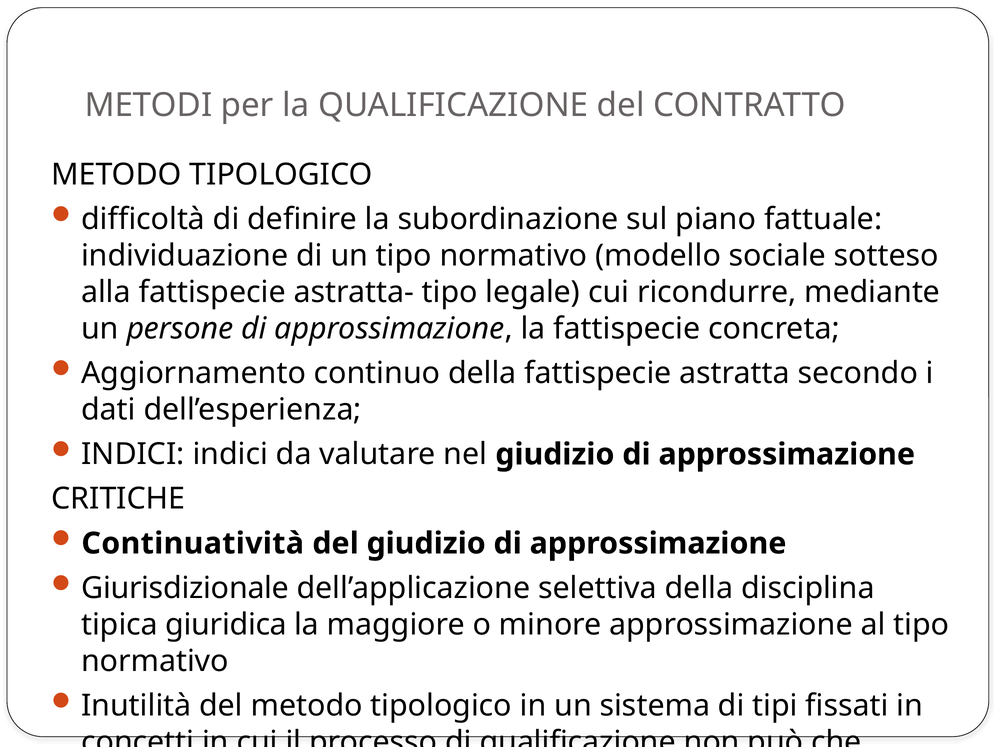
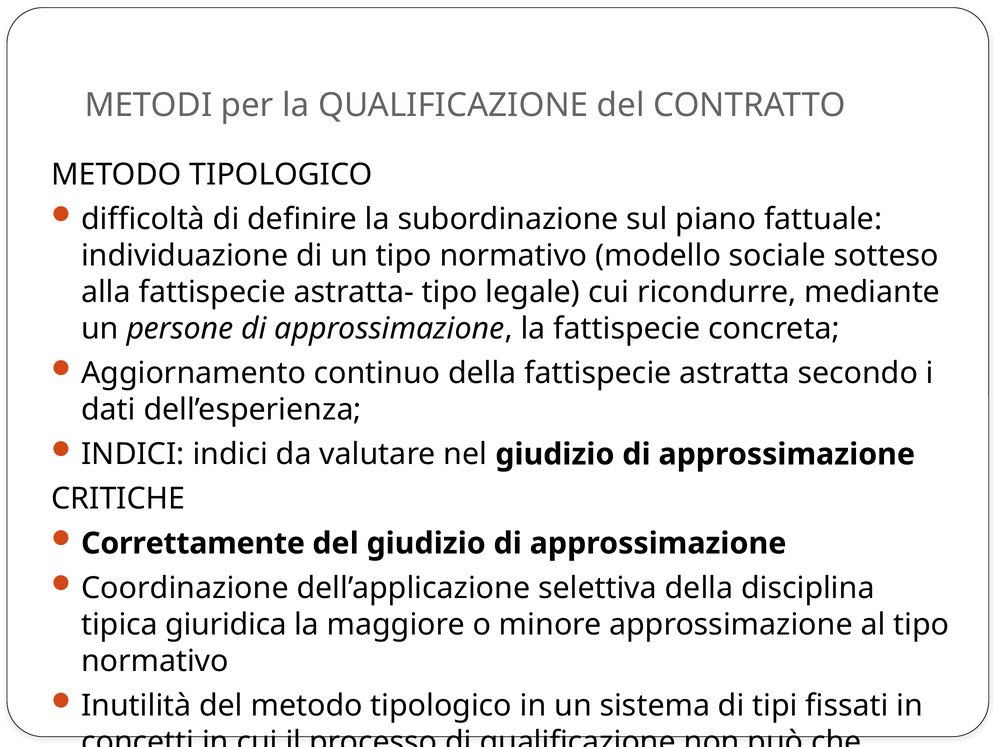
Continuatività: Continuatività -> Correttamente
Giurisdizionale: Giurisdizionale -> Coordinazione
